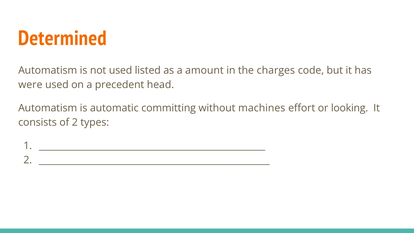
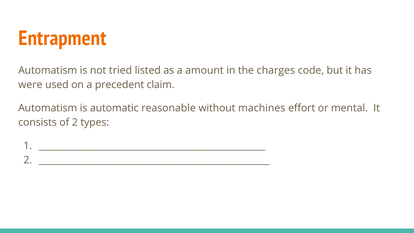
Determined: Determined -> Entrapment
not used: used -> tried
head: head -> claim
committing: committing -> reasonable
looking: looking -> mental
